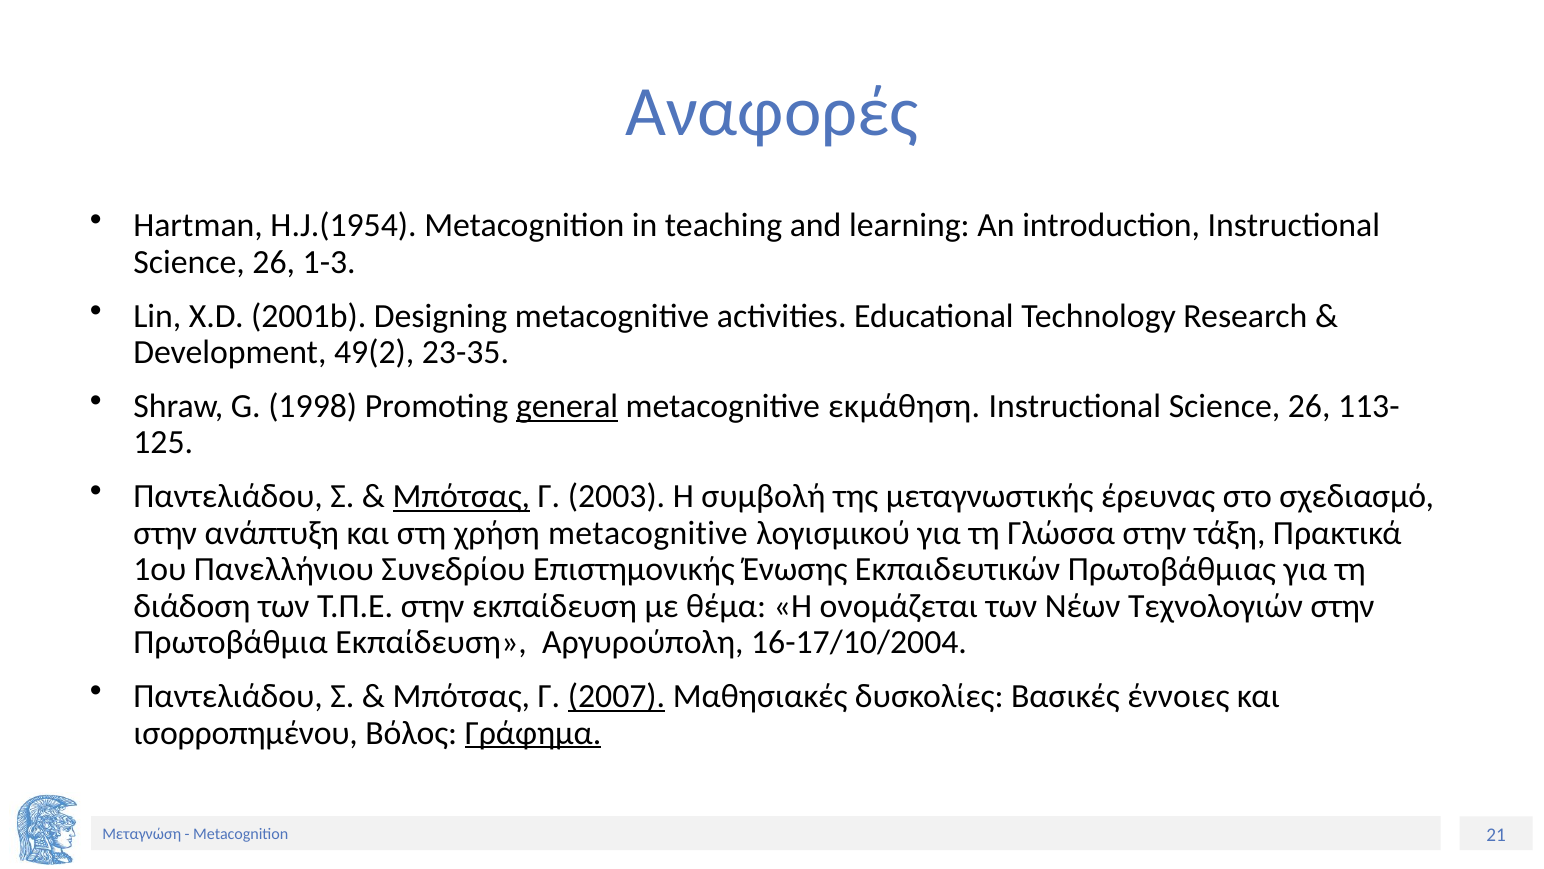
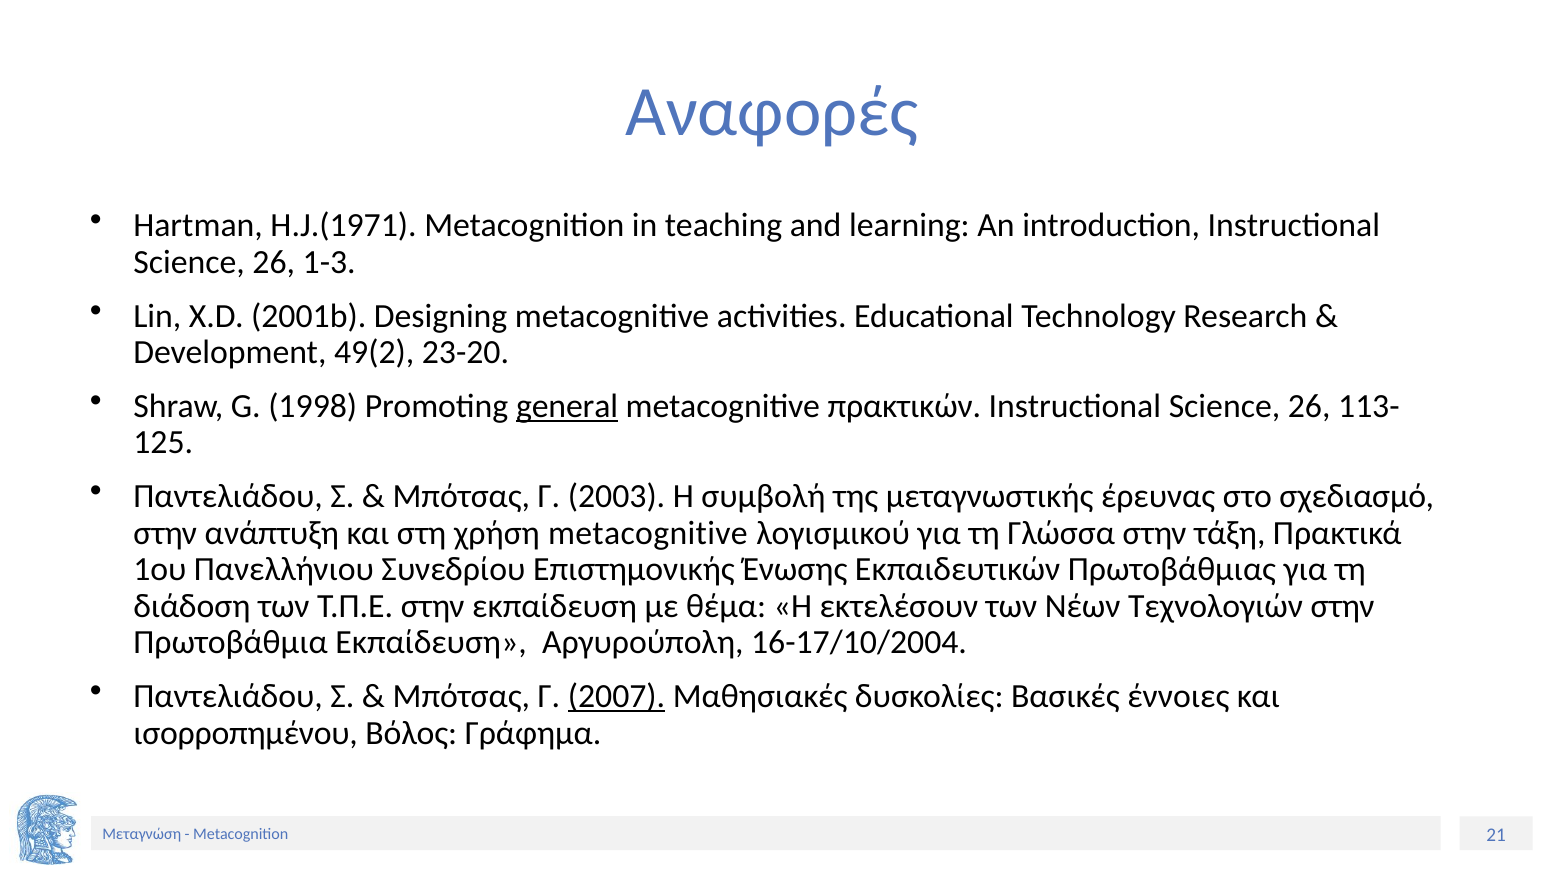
H.J.(1954: H.J.(1954 -> H.J.(1971
23-35: 23-35 -> 23-20
εκμάθηση: εκμάθηση -> πρακτικών
Μπότσας at (461, 496) underline: present -> none
ονομάζεται: ονομάζεται -> εκτελέσουν
Γράφημα underline: present -> none
